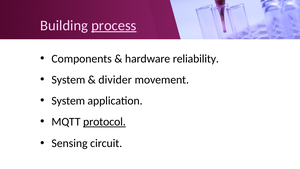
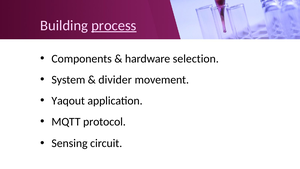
reliability: reliability -> selection
System at (68, 101): System -> Yaqout
protocol underline: present -> none
